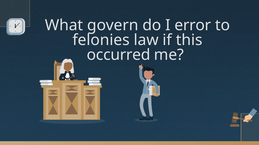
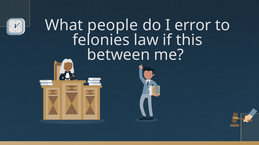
govern: govern -> people
occurred: occurred -> between
